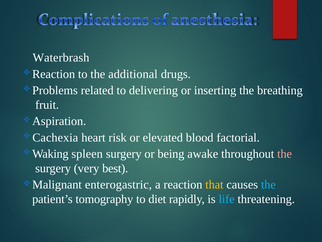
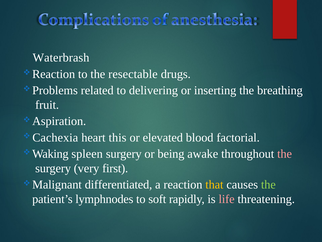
additional: additional -> resectable
risk: risk -> this
best: best -> first
enterogastric: enterogastric -> differentiated
the at (268, 184) colour: light blue -> light green
tomography: tomography -> lymphnodes
diet: diet -> soft
life colour: light blue -> pink
